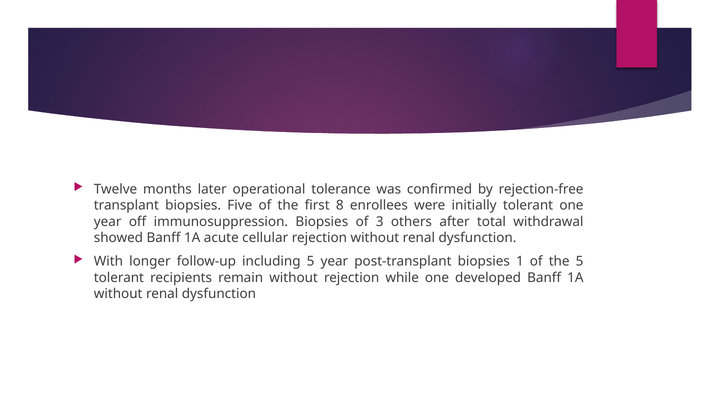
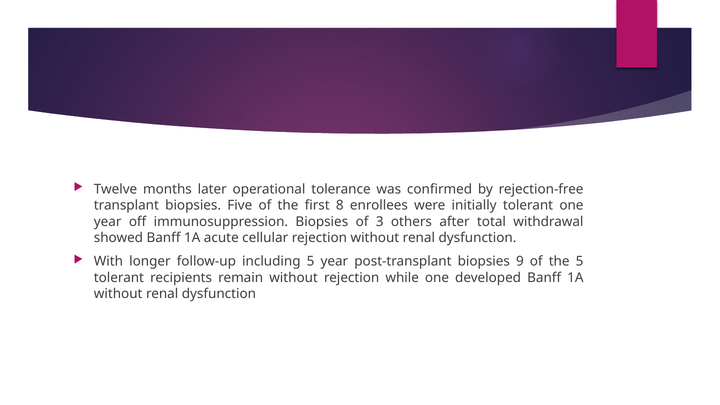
1: 1 -> 9
